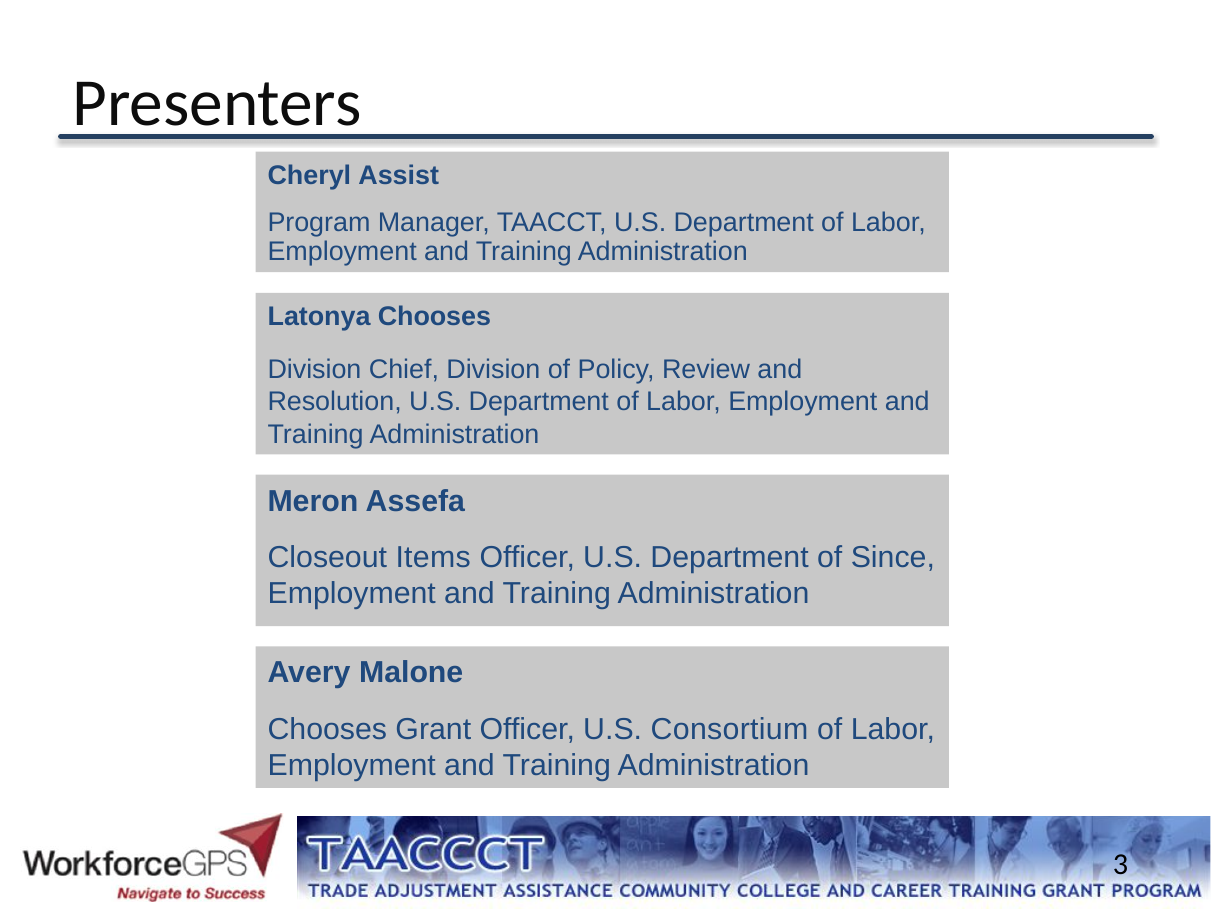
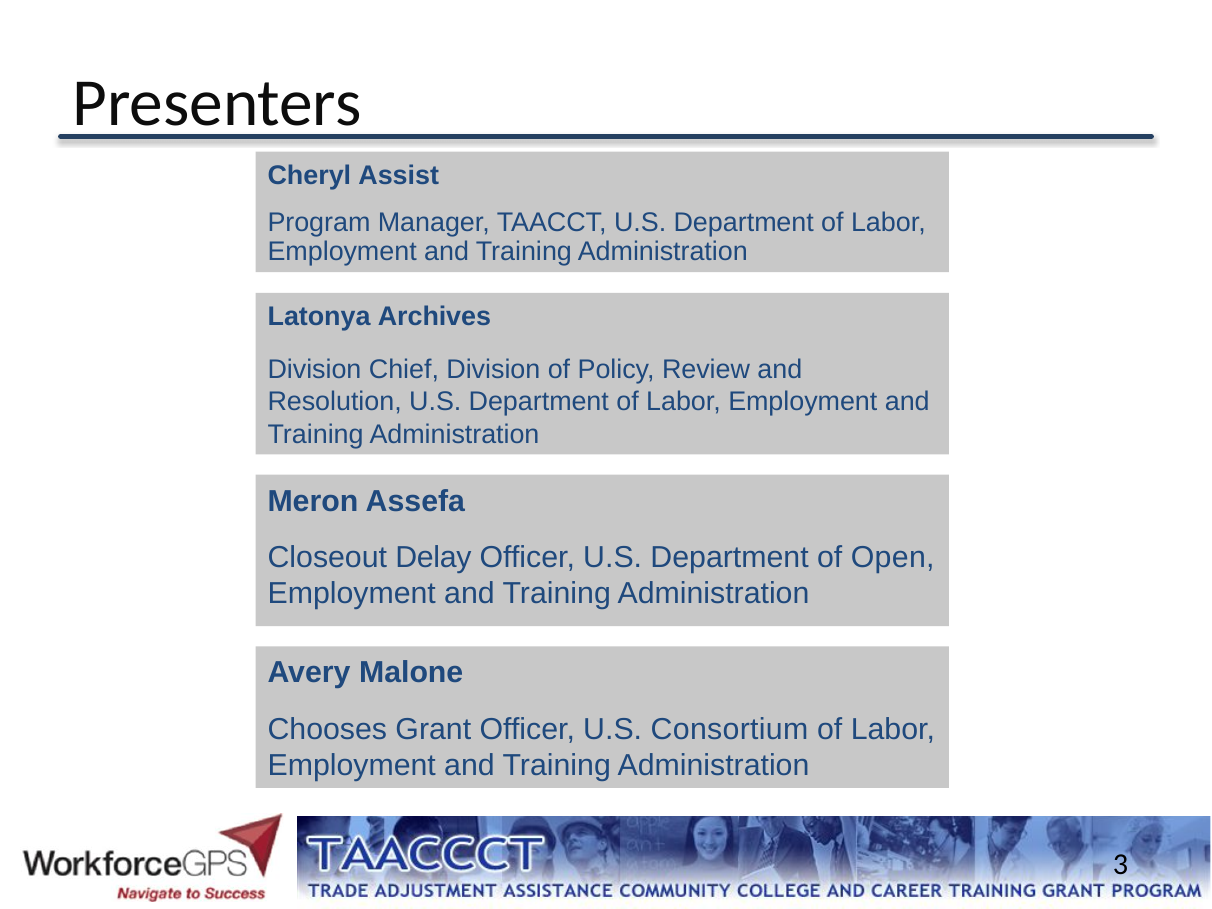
Latonya Chooses: Chooses -> Archives
Items: Items -> Delay
Since: Since -> Open
